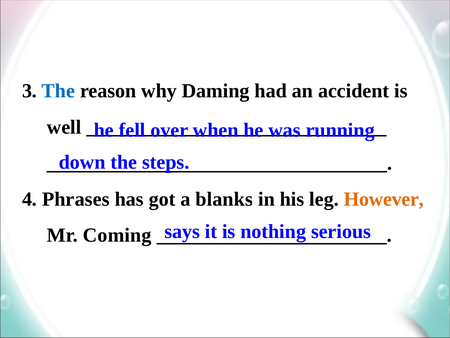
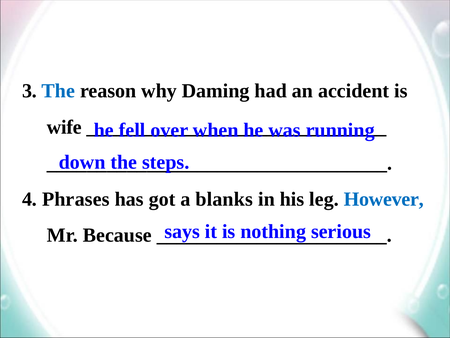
well: well -> wife
However colour: orange -> blue
Coming: Coming -> Because
